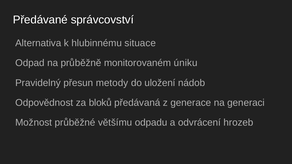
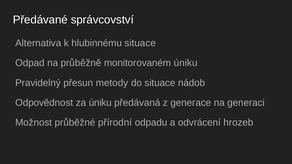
do uložení: uložení -> situace
za bloků: bloků -> úniku
většímu: většímu -> přírodní
